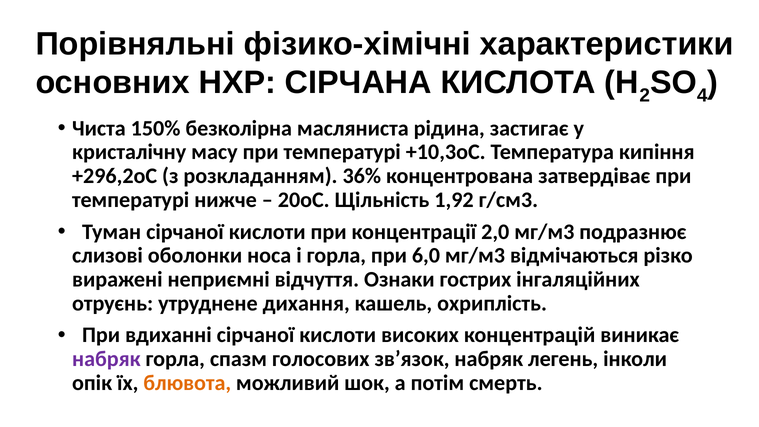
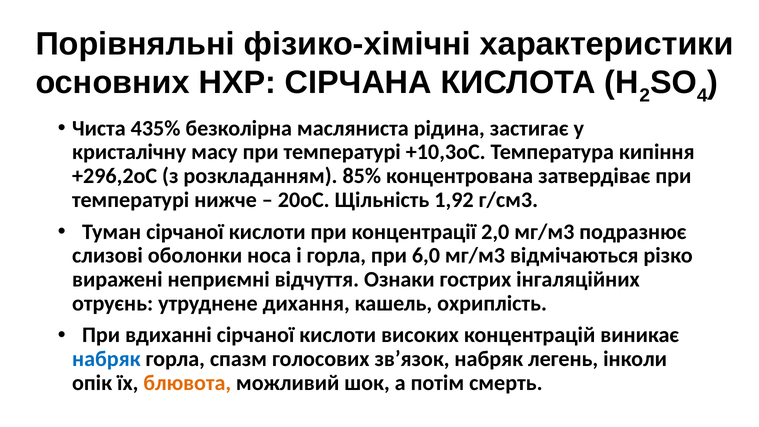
150%: 150% -> 435%
36%: 36% -> 85%
набряк at (106, 359) colour: purple -> blue
